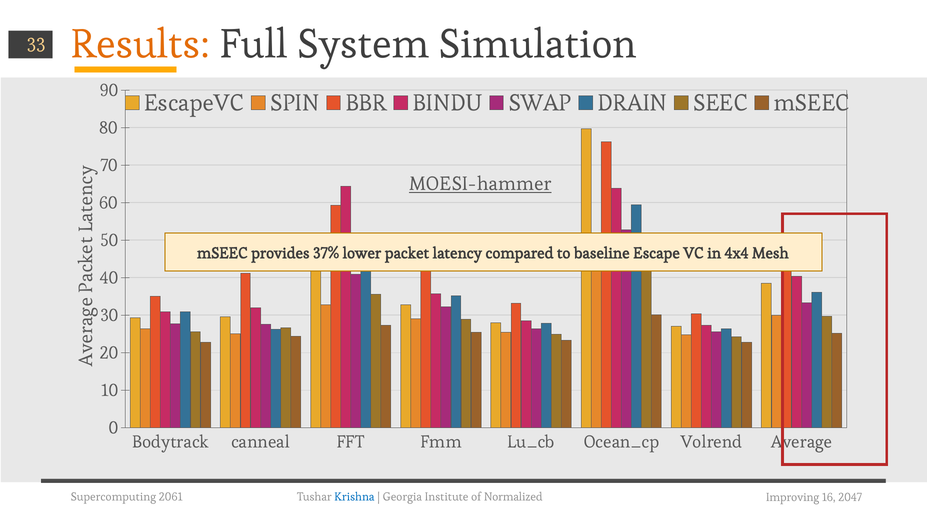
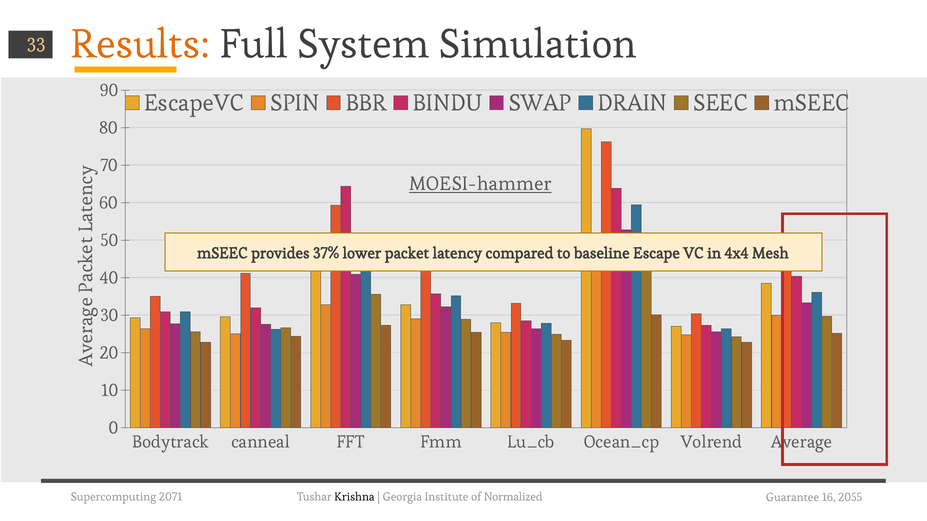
2061: 2061 -> 2071
Krishna colour: blue -> black
Improving: Improving -> Guarantee
2047: 2047 -> 2055
